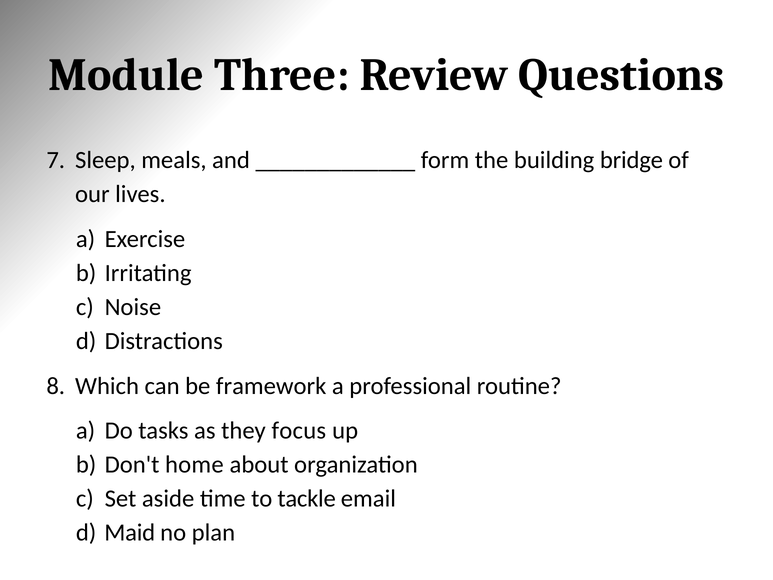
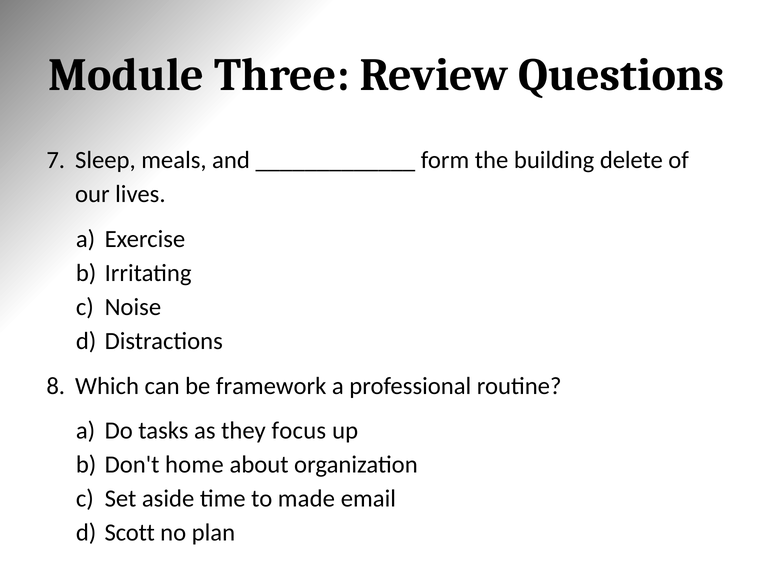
bridge: bridge -> delete
tackle: tackle -> made
Maid: Maid -> Scott
